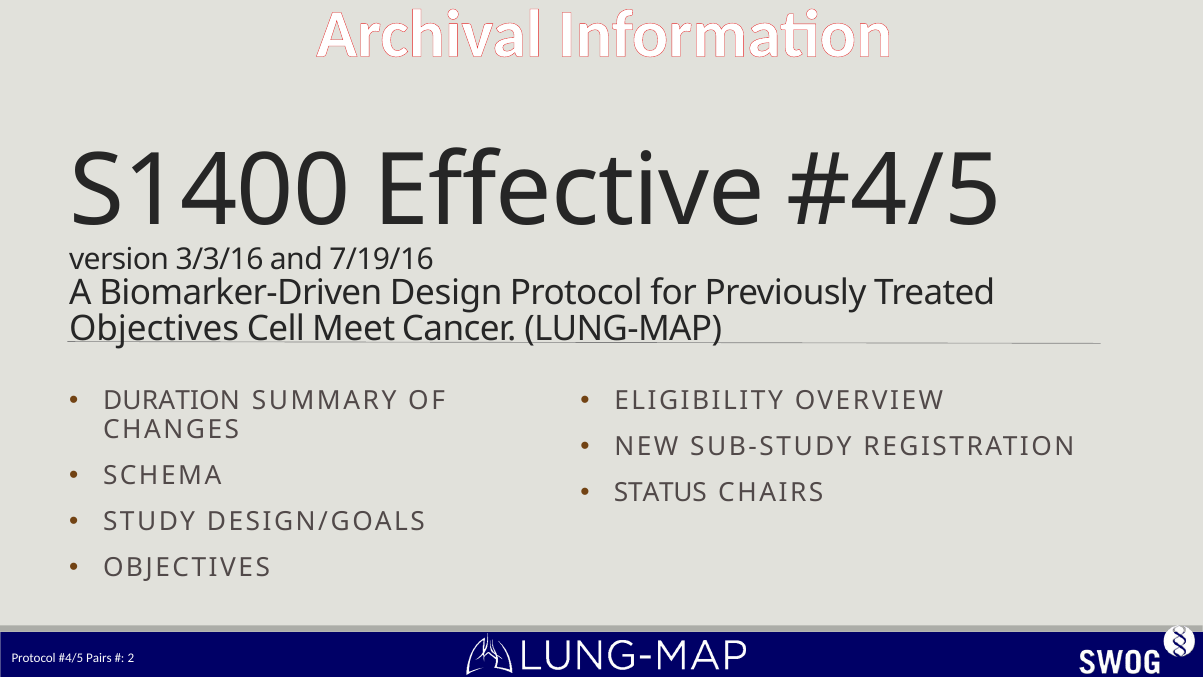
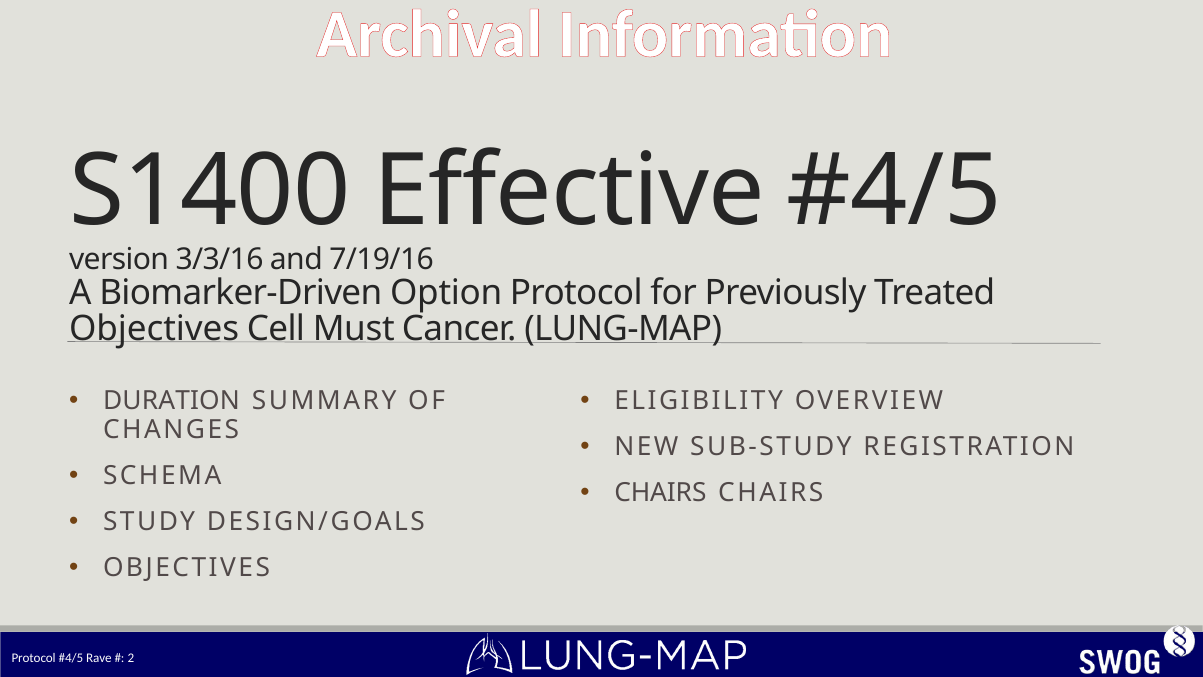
Design: Design -> Option
Meet: Meet -> Must
STATUS at (660, 493): STATUS -> CHAIRS
Pairs: Pairs -> Rave
